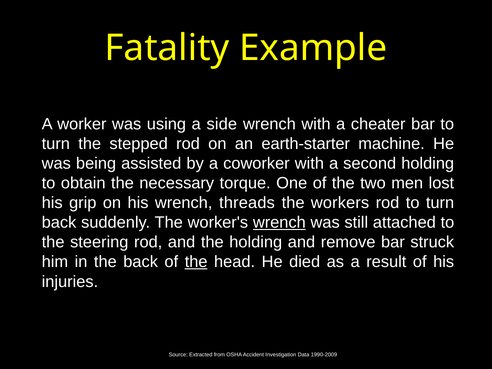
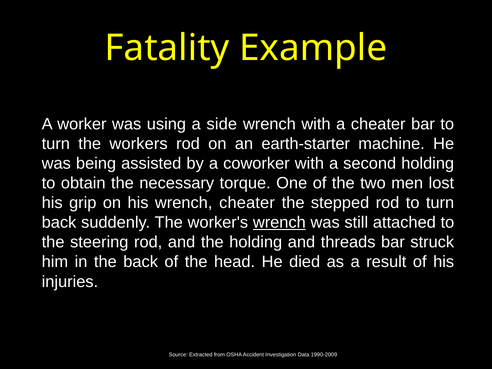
stepped: stepped -> workers
wrench threads: threads -> cheater
workers: workers -> stepped
remove: remove -> threads
the at (196, 262) underline: present -> none
